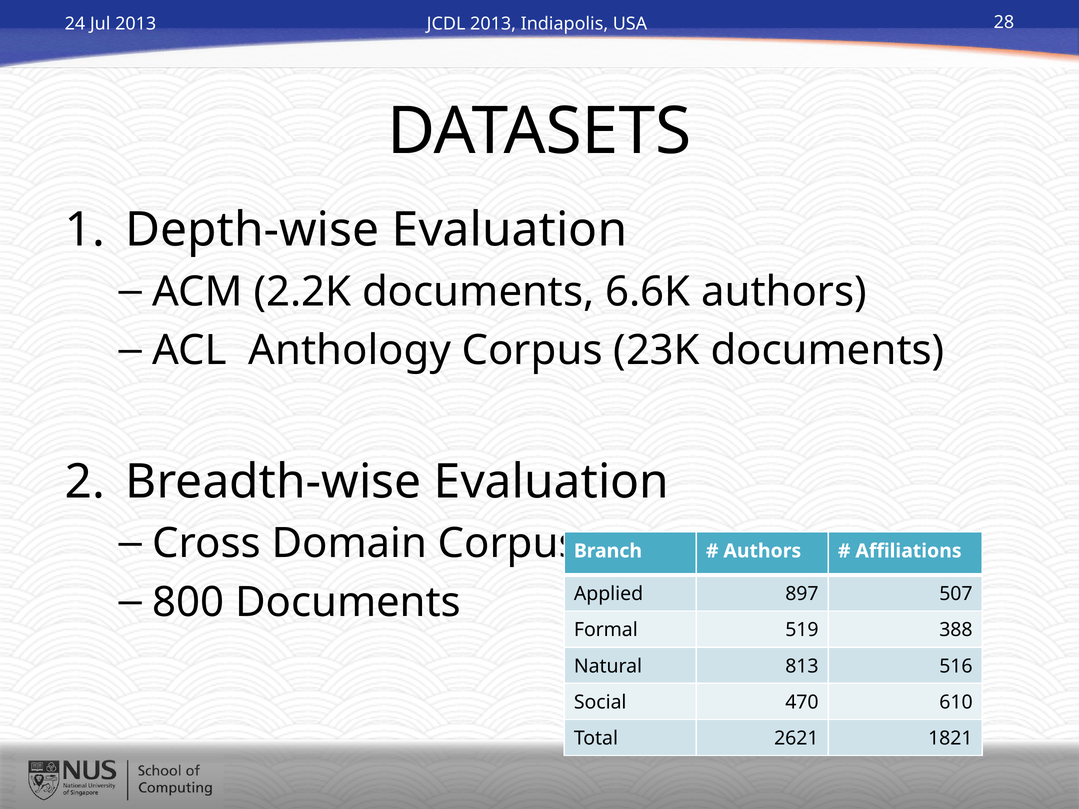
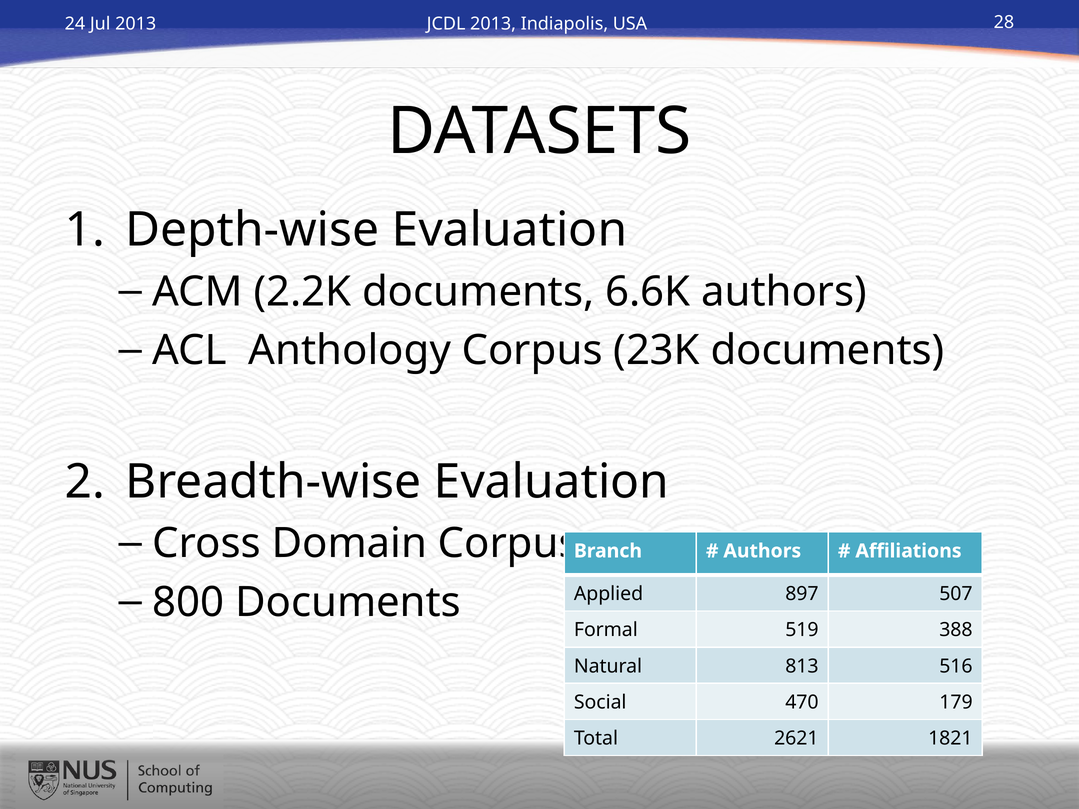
610: 610 -> 179
